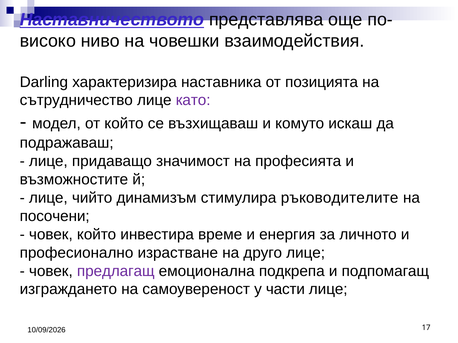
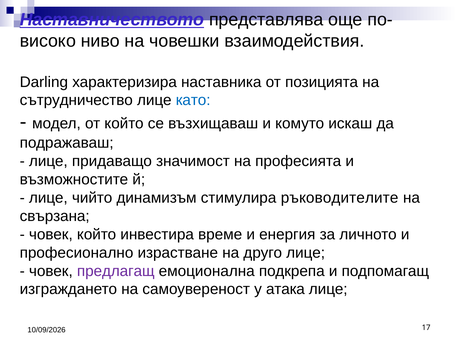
като colour: purple -> blue
посочени: посочени -> свързана
части: части -> атака
